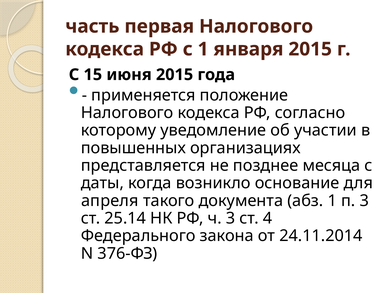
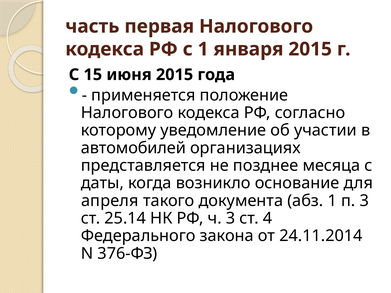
повышенных: повышенных -> автомобилей
